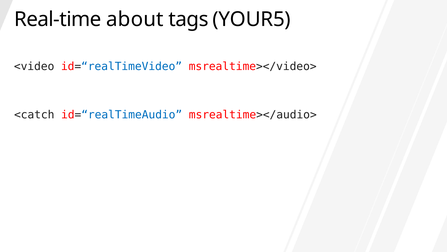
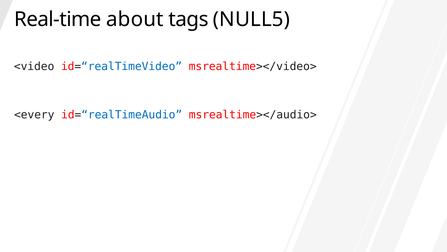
YOUR5: YOUR5 -> NULL5
<catch: <catch -> <every
